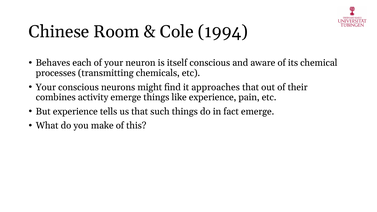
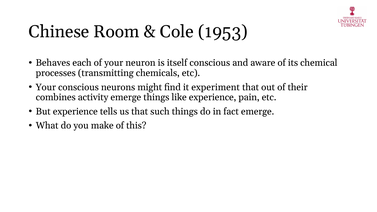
1994: 1994 -> 1953
approaches: approaches -> experiment
